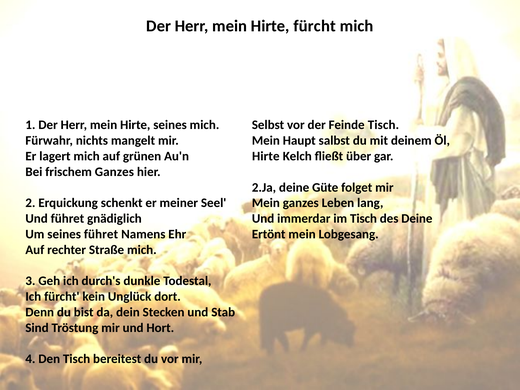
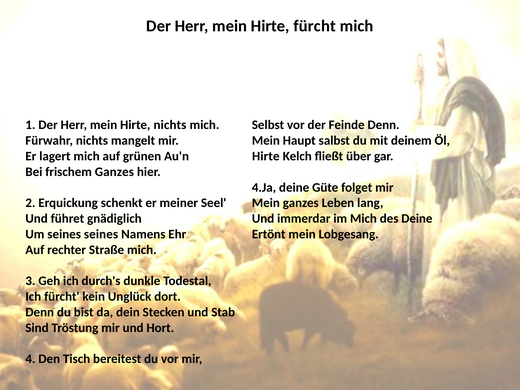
Hirte seines: seines -> nichts
Feinde Tisch: Tisch -> Denn
2.Ja: 2.Ja -> 4.Ja
im Tisch: Tisch -> Mich
seines führet: führet -> seines
